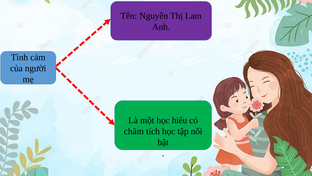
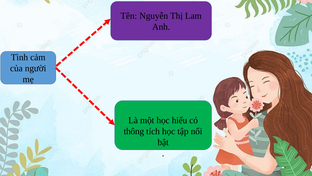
chăm: chăm -> thông
